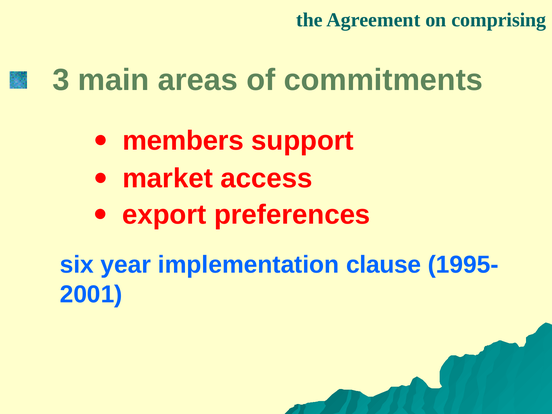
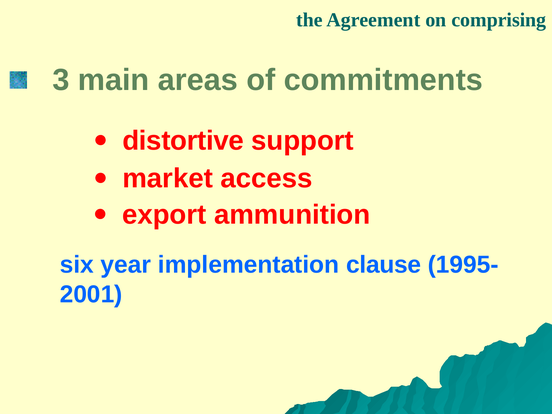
members: members -> distortive
preferences: preferences -> ammunition
